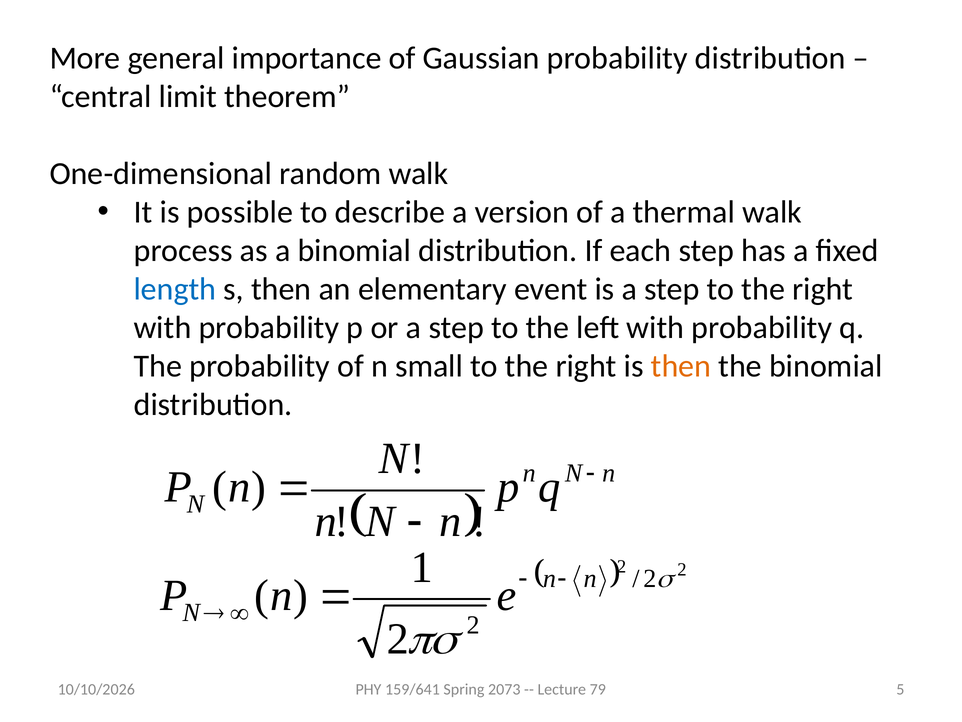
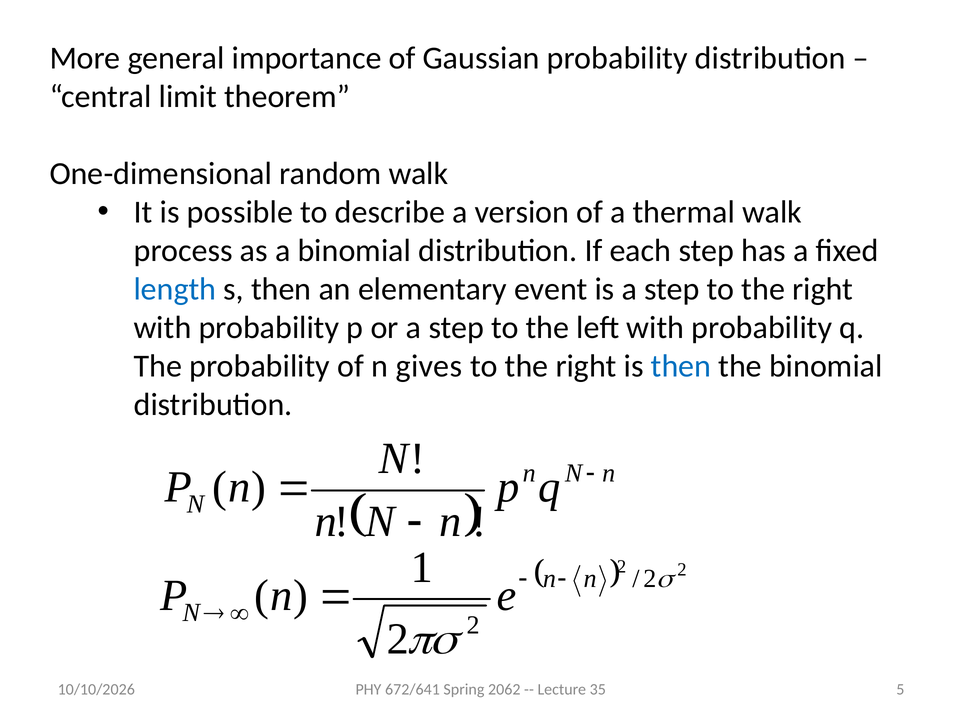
small: small -> gives
then at (681, 366) colour: orange -> blue
159/641: 159/641 -> 672/641
2073: 2073 -> 2062
79: 79 -> 35
